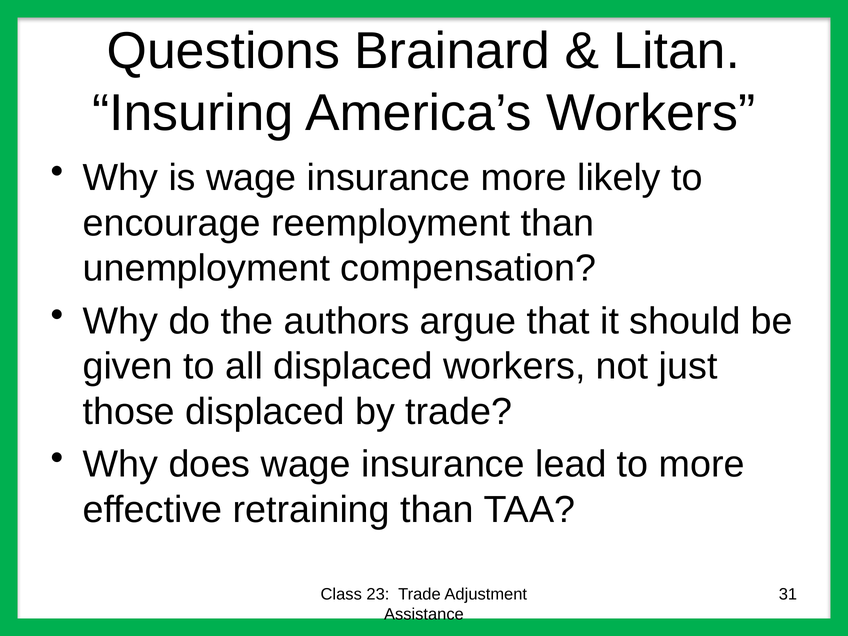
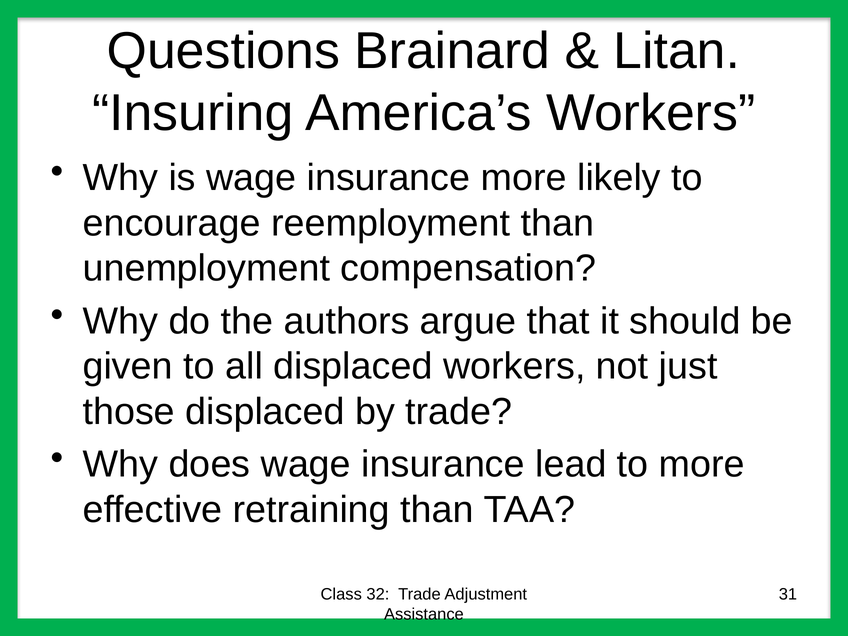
23: 23 -> 32
